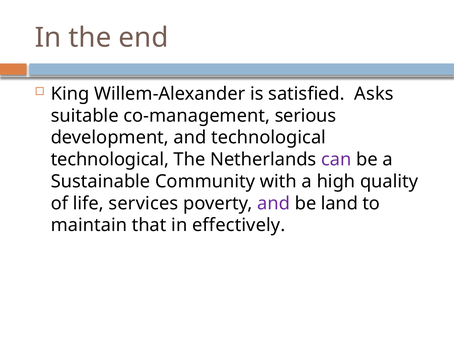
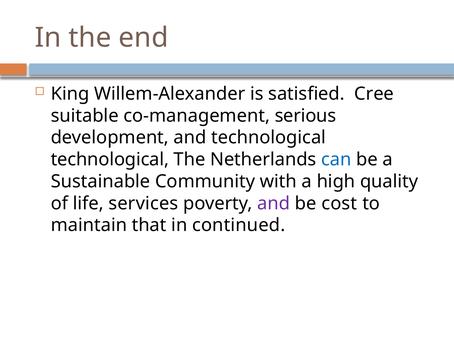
Asks: Asks -> Cree
can colour: purple -> blue
land: land -> cost
effectively: effectively -> continued
